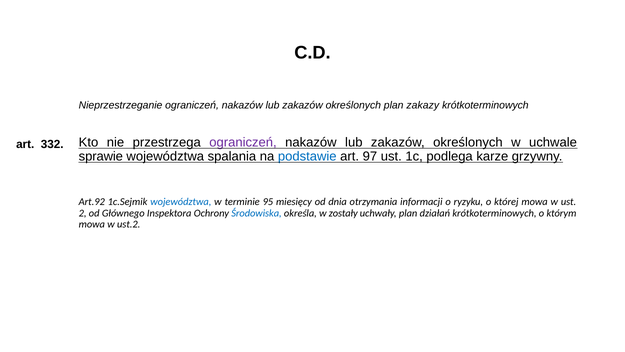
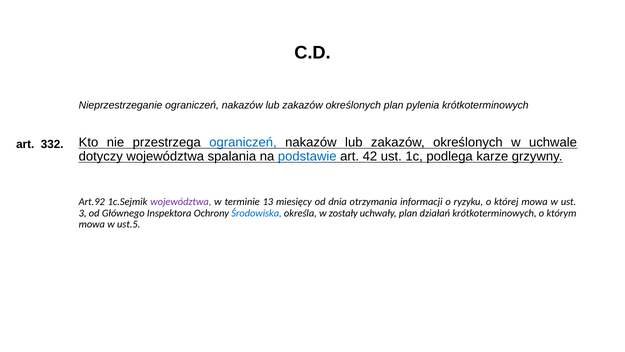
zakazy: zakazy -> pylenia
ograniczeń at (243, 142) colour: purple -> blue
sprawie: sprawie -> dotyczy
97: 97 -> 42
województwa at (181, 202) colour: blue -> purple
95: 95 -> 13
2: 2 -> 3
ust.2: ust.2 -> ust.5
